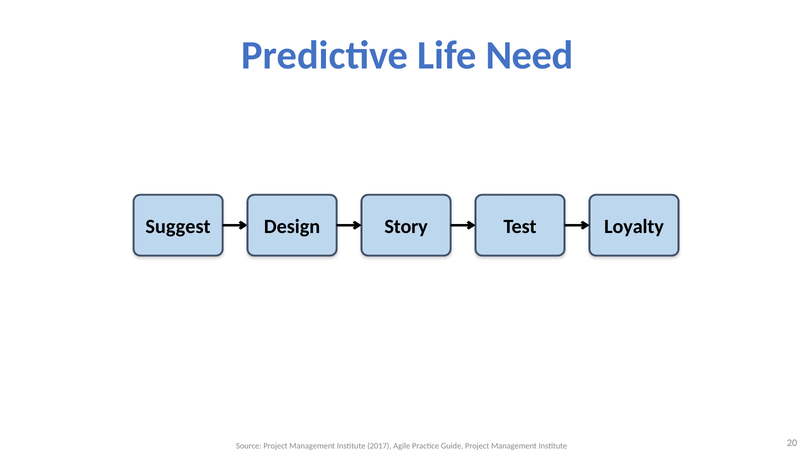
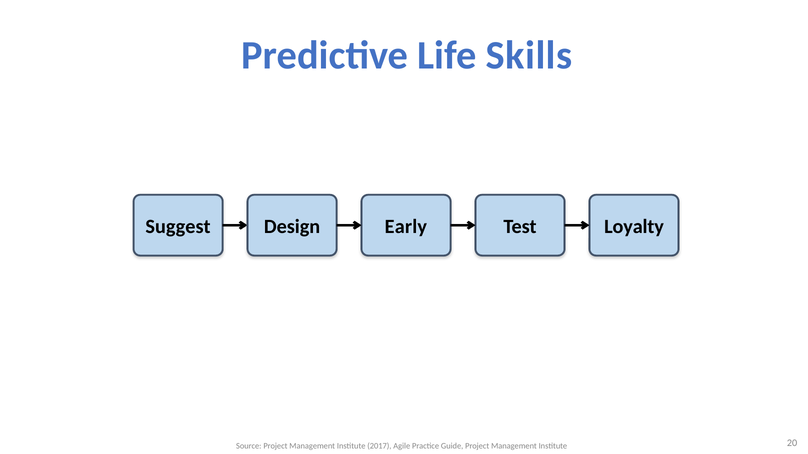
Need: Need -> Skills
Story: Story -> Early
